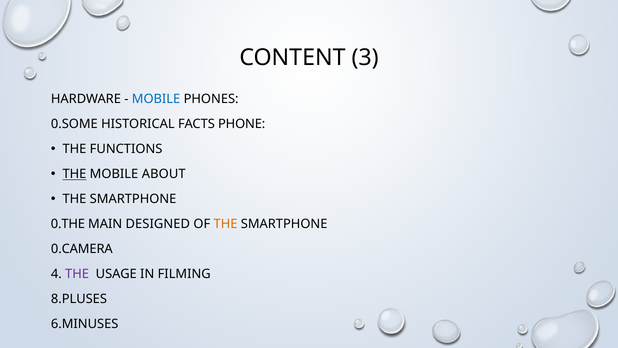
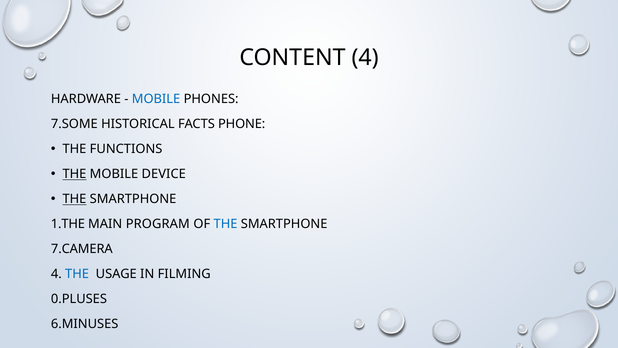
CONTENT 3: 3 -> 4
0.SOME: 0.SOME -> 7.SOME
ABOUT: ABOUT -> DEVICE
THE at (74, 199) underline: none -> present
0.THE: 0.THE -> 1.THE
DESIGNED: DESIGNED -> PROGRAM
THE at (226, 224) colour: orange -> blue
0.CAMERA: 0.CAMERA -> 7.CAMERA
THE at (77, 274) colour: purple -> blue
8.PLUSES: 8.PLUSES -> 0.PLUSES
